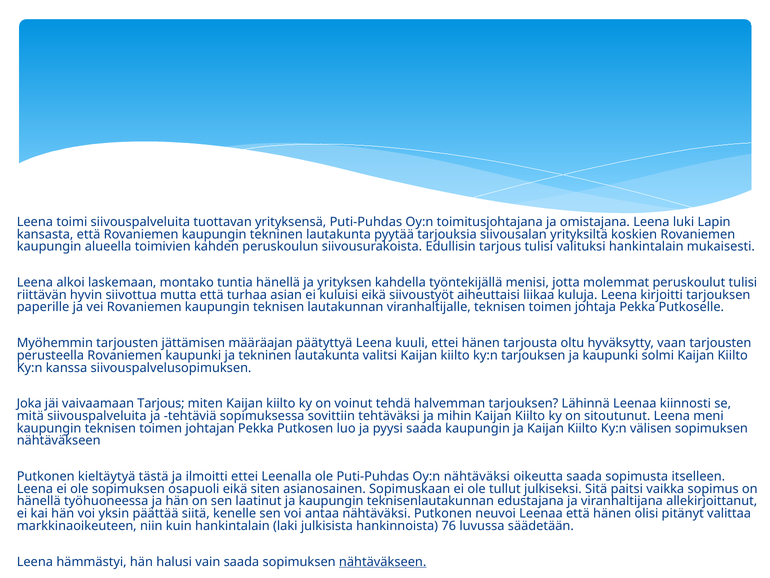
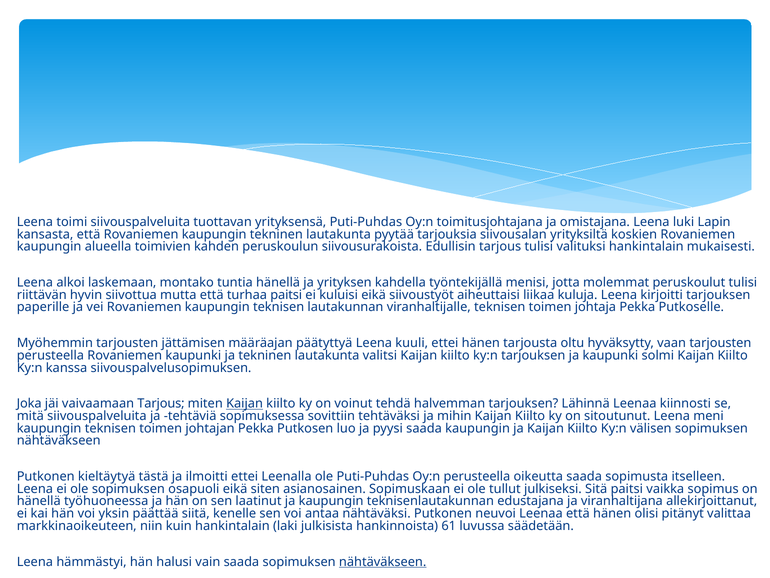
turhaa asian: asian -> paitsi
Kaijan at (245, 403) underline: none -> present
Oy:n nähtäväksi: nähtäväksi -> perusteella
76: 76 -> 61
